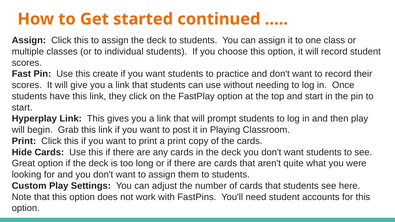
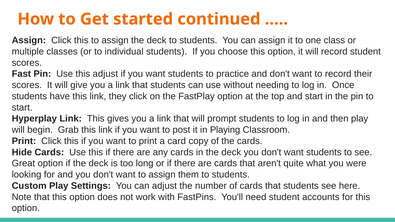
this create: create -> adjust
a print: print -> card
